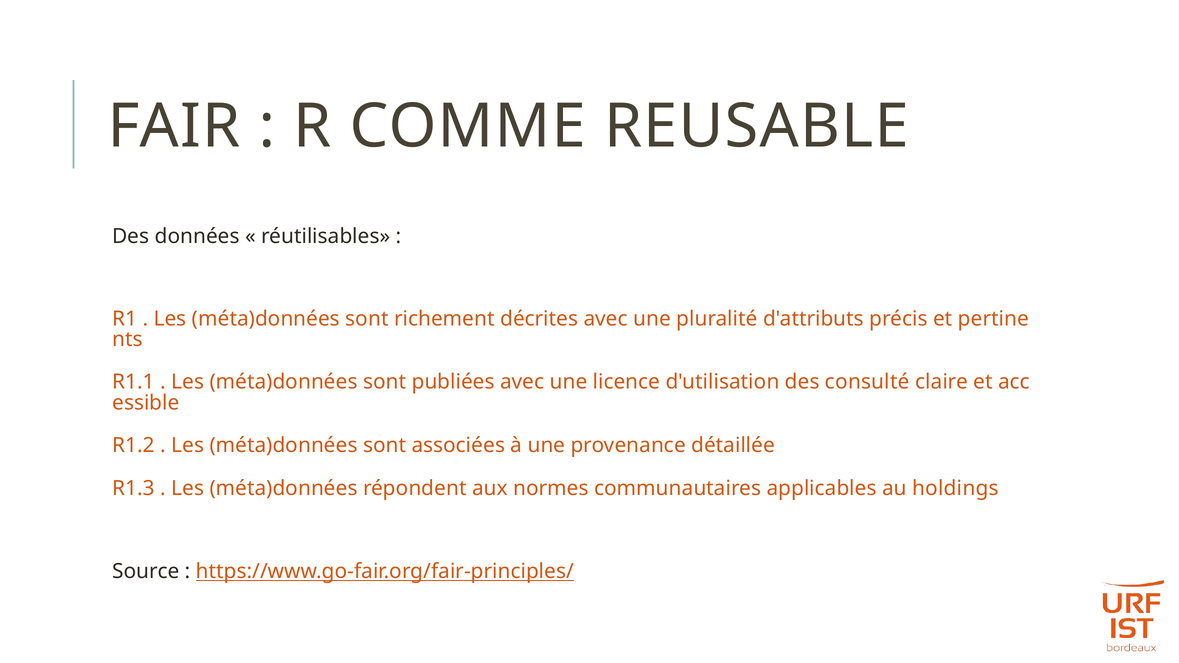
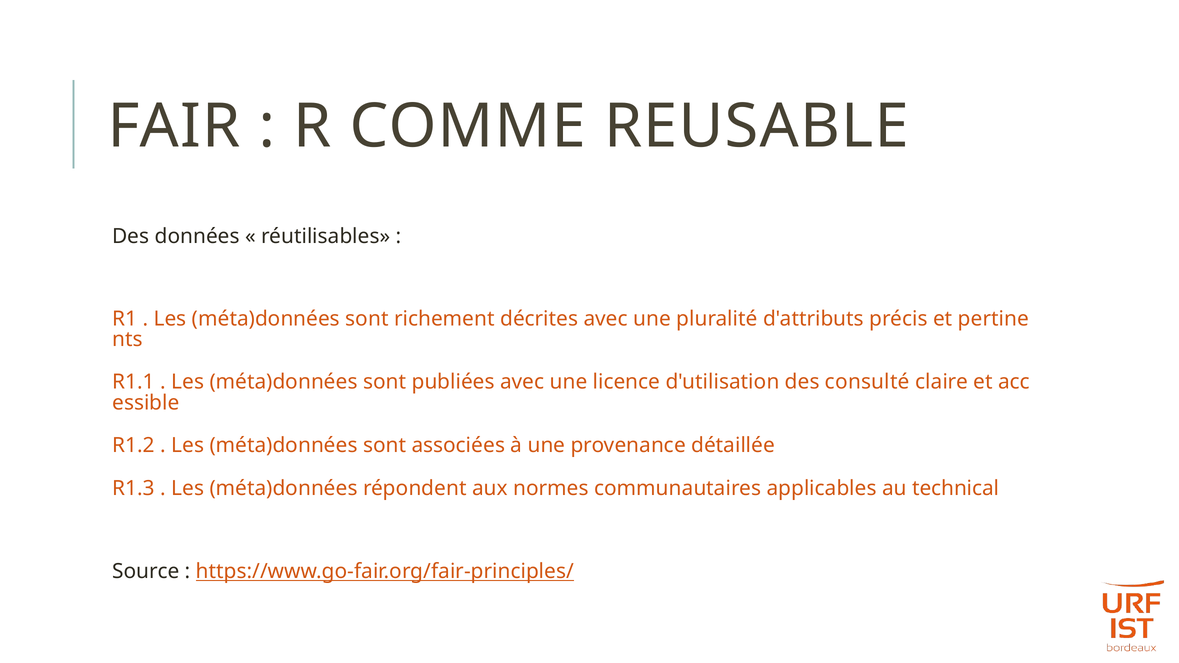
holdings: holdings -> technical
